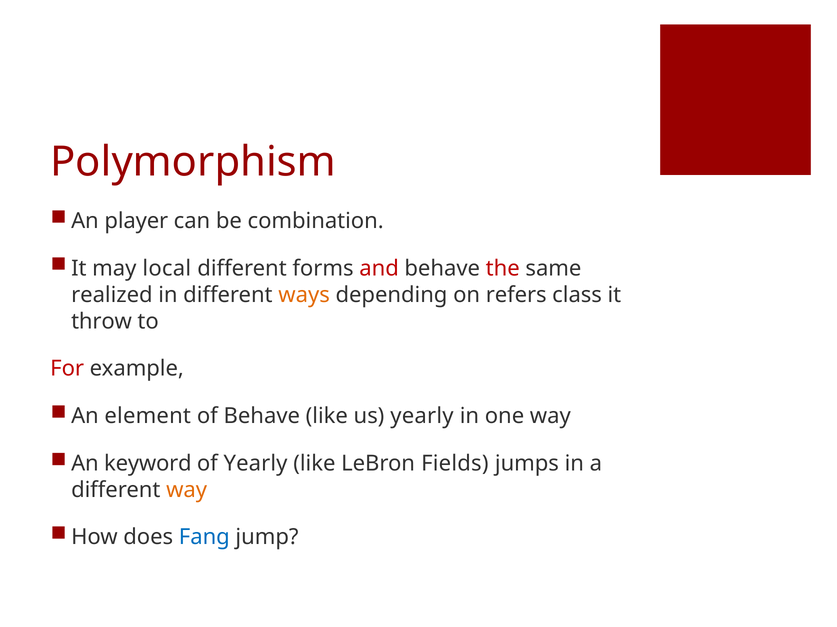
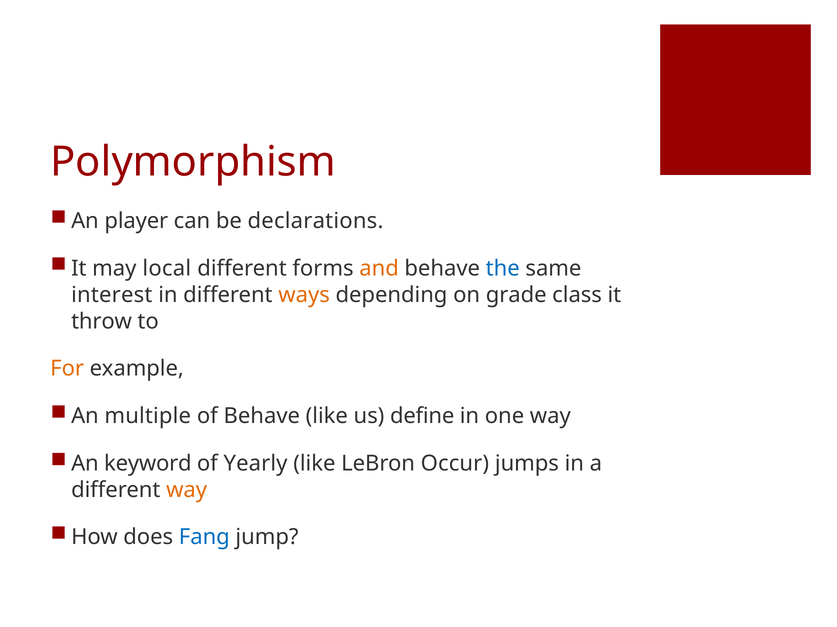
combination: combination -> declarations
and colour: red -> orange
the colour: red -> blue
realized: realized -> interest
refers: refers -> grade
For colour: red -> orange
element: element -> multiple
us yearly: yearly -> define
Fields: Fields -> Occur
